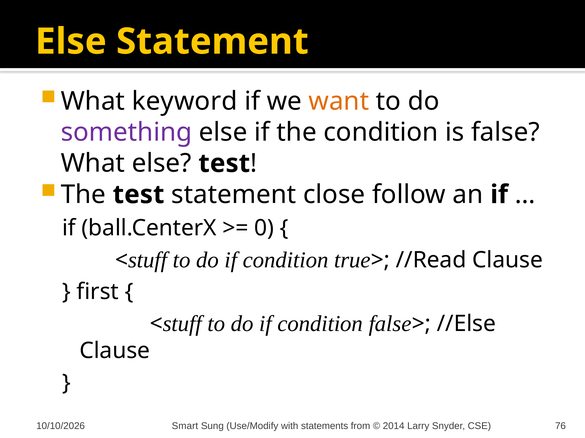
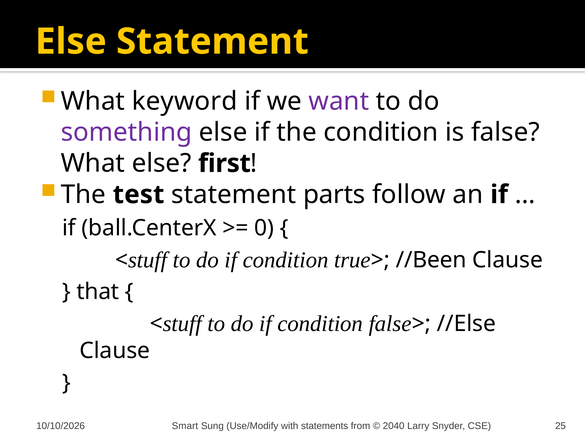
want colour: orange -> purple
else test: test -> first
close: close -> parts
//Read: //Read -> //Been
first: first -> that
2014: 2014 -> 2040
76: 76 -> 25
